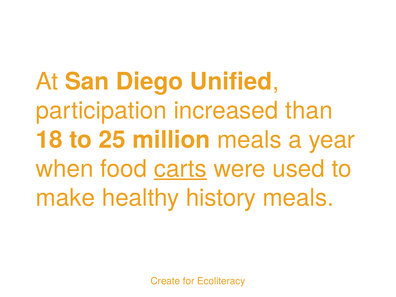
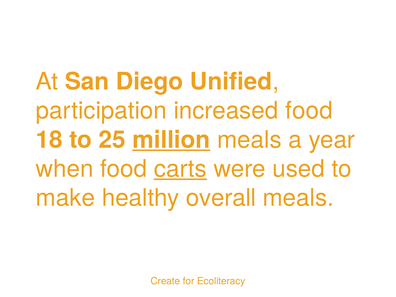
increased than: than -> food
million underline: none -> present
history: history -> overall
